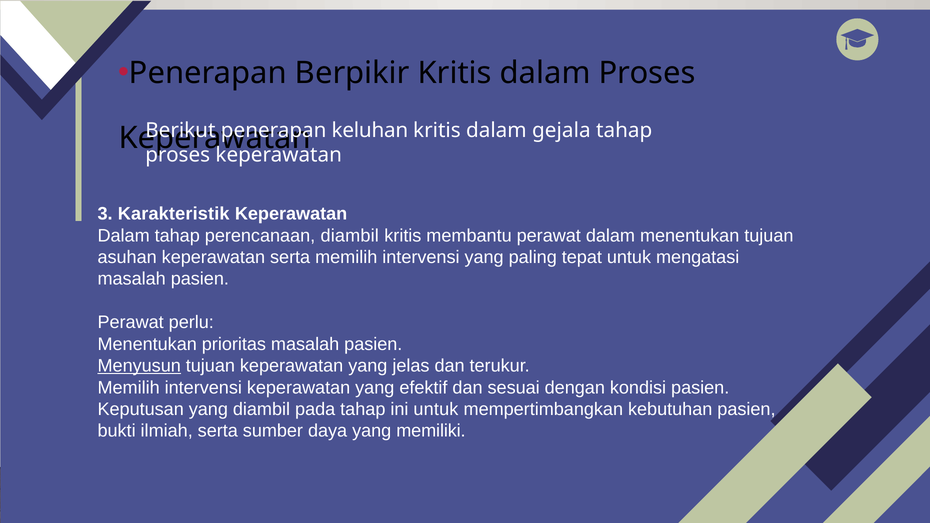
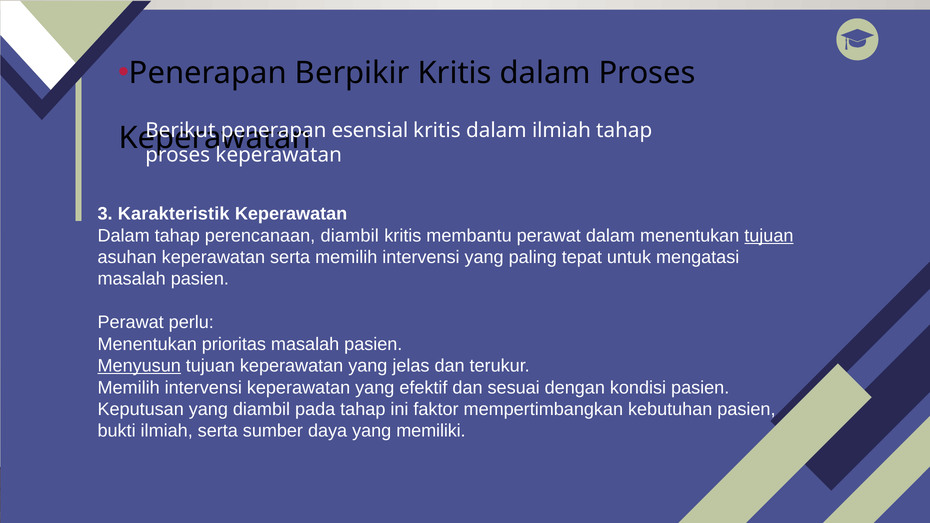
keluhan: keluhan -> esensial
dalam gejala: gejala -> ilmiah
tujuan at (769, 236) underline: none -> present
ini untuk: untuk -> faktor
